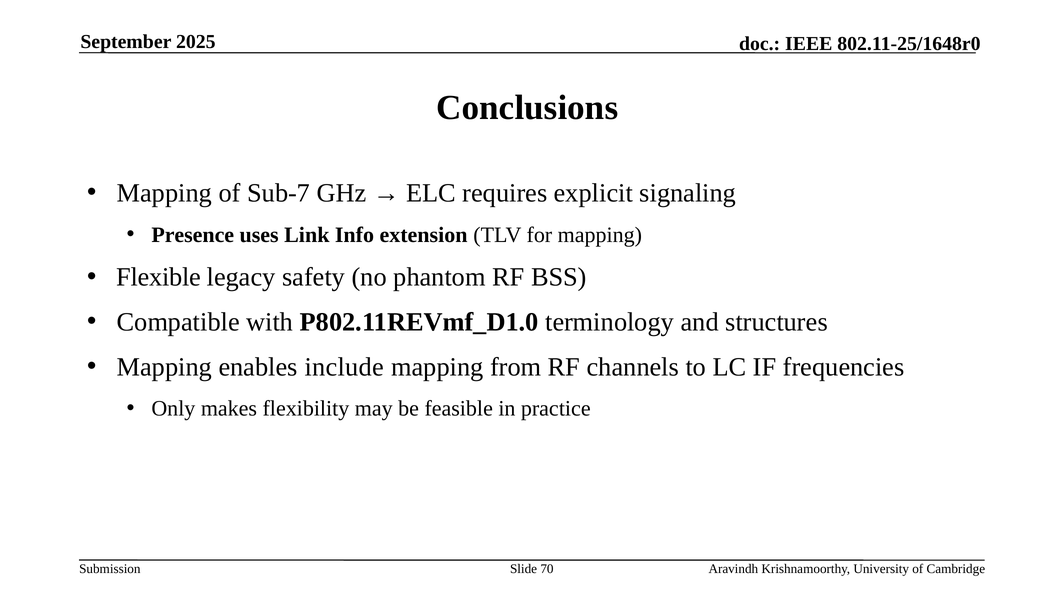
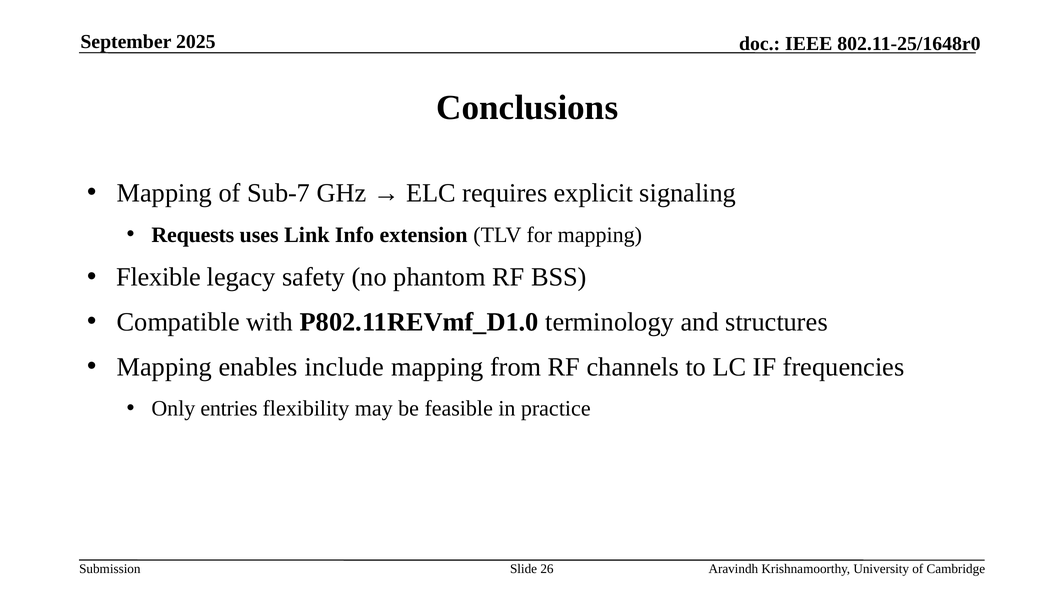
Presence: Presence -> Requests
makes: makes -> entries
70: 70 -> 26
